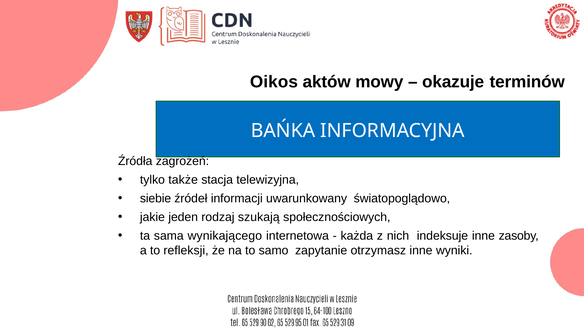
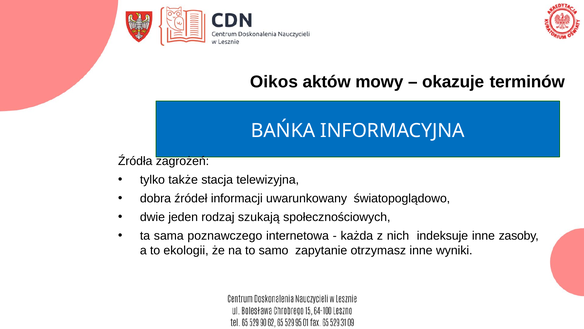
siebie: siebie -> dobra
jakie: jakie -> dwie
wynikającego: wynikającego -> poznawczego
refleksji: refleksji -> ekologii
